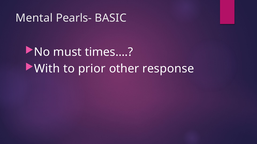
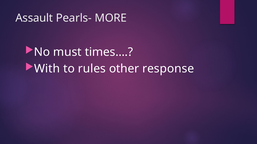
Mental: Mental -> Assault
BASIC: BASIC -> MORE
prior: prior -> rules
